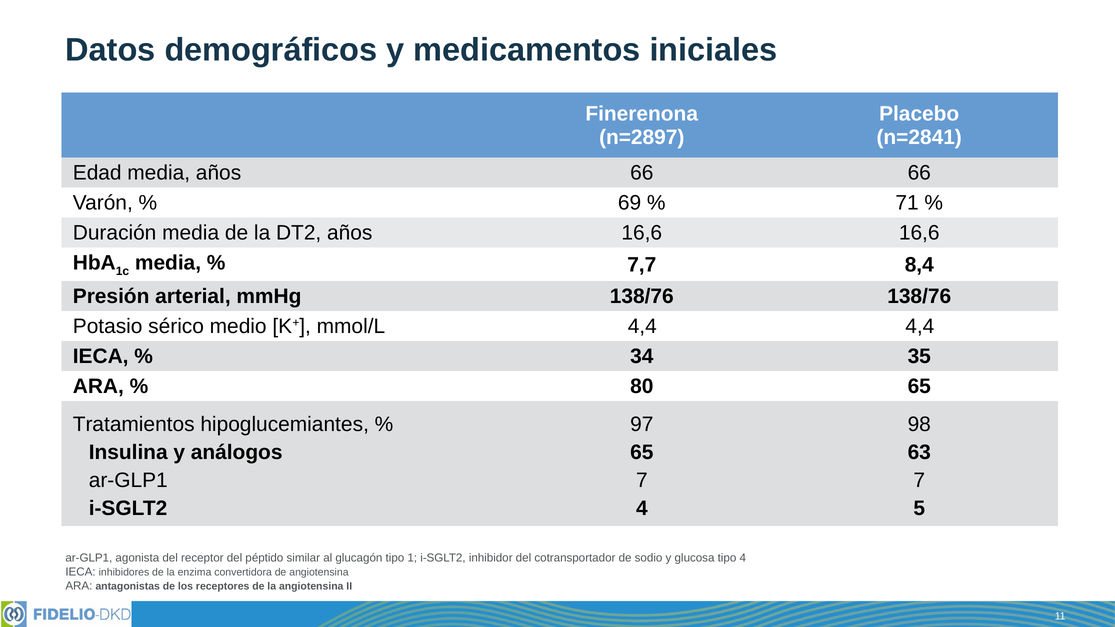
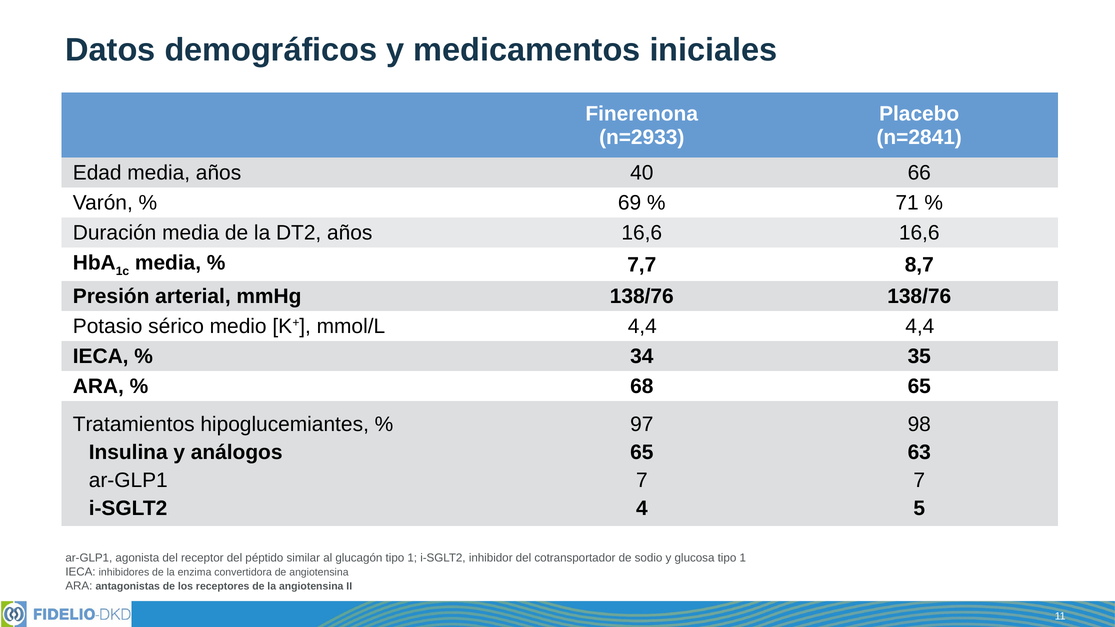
n=2897: n=2897 -> n=2933
años 66: 66 -> 40
8,4: 8,4 -> 8,7
80: 80 -> 68
glucosa tipo 4: 4 -> 1
